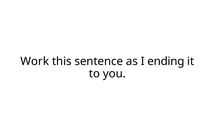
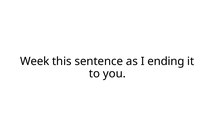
Work: Work -> Week
